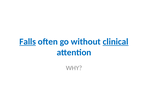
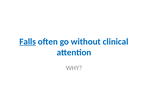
clinical underline: present -> none
